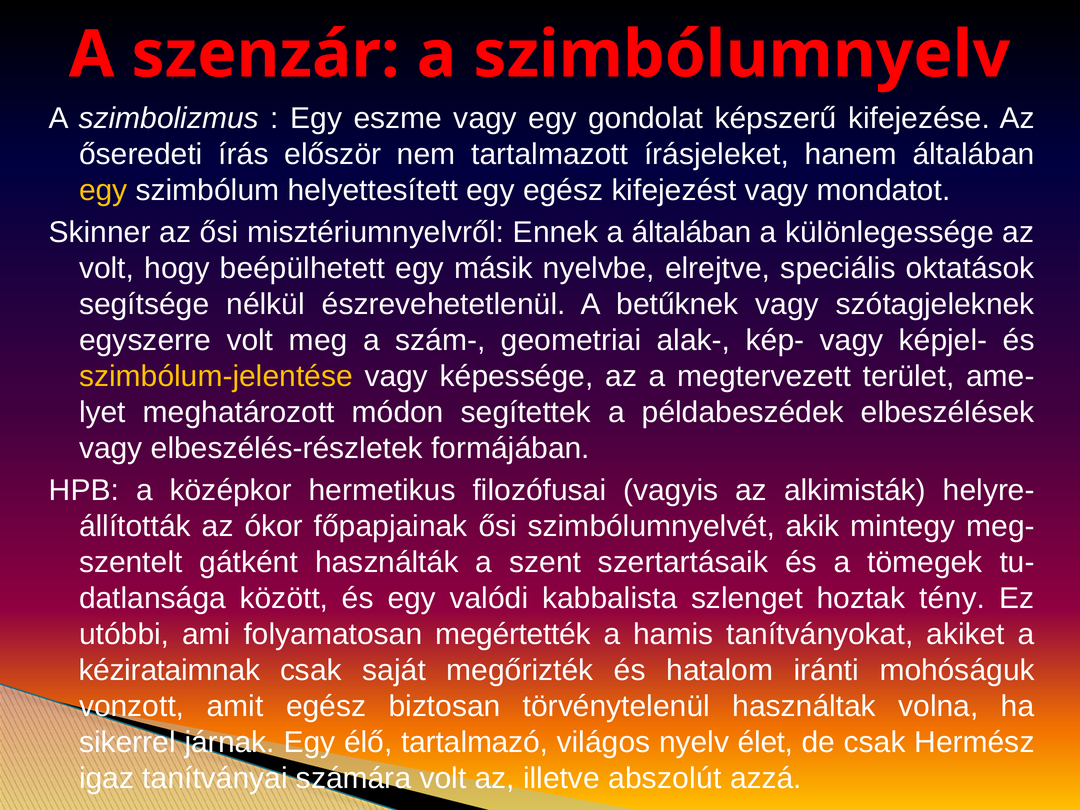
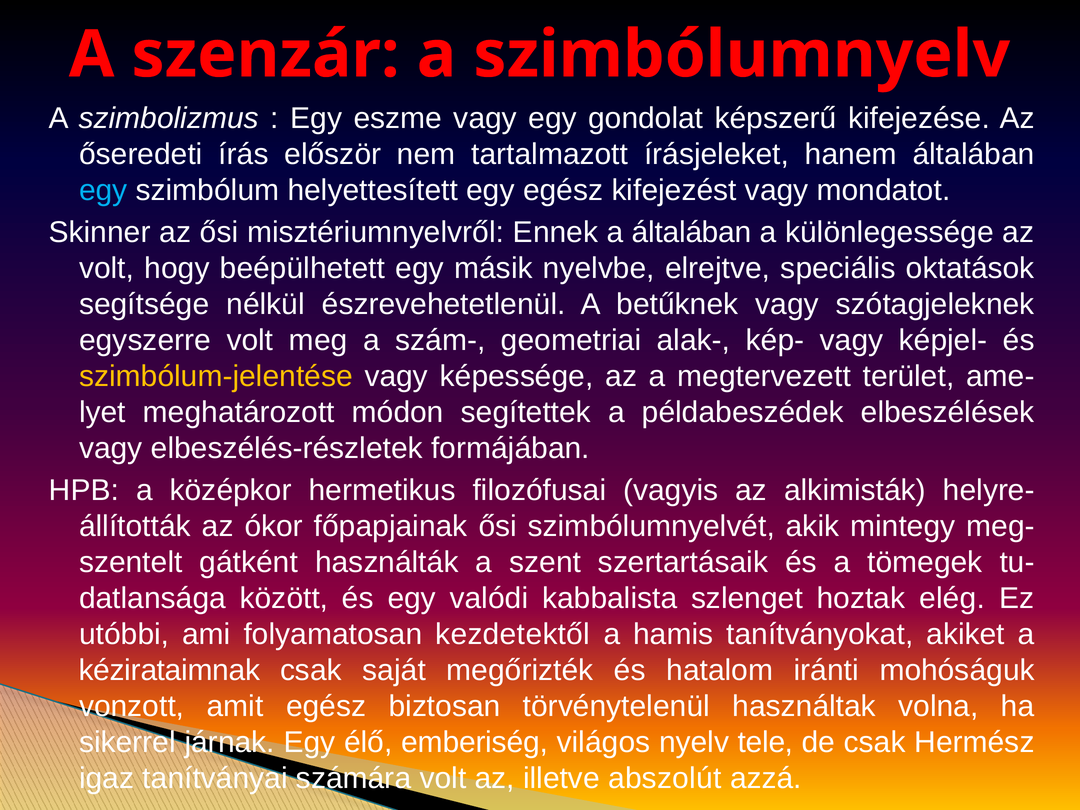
egy at (103, 190) colour: yellow -> light blue
tény: tény -> elég
megértették: megértették -> kezdetektől
tartalmazó: tartalmazó -> emberiség
élet: élet -> tele
